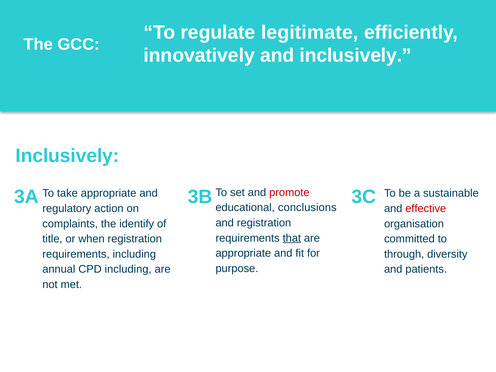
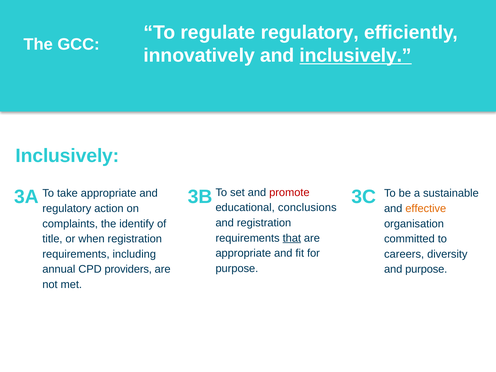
regulate legitimate: legitimate -> regulatory
inclusively at (356, 56) underline: none -> present
effective colour: red -> orange
through: through -> careers
CPD including: including -> providers
and patients: patients -> purpose
